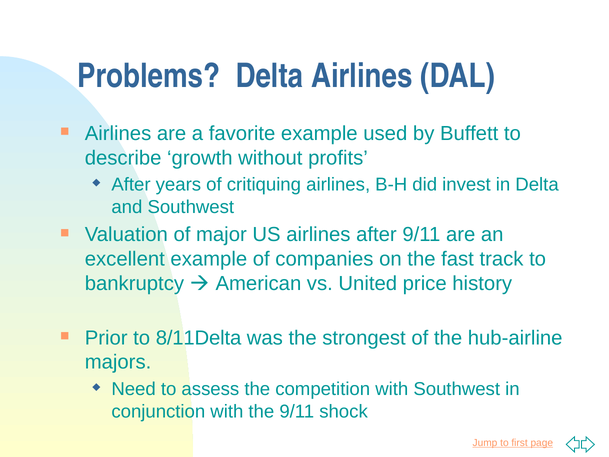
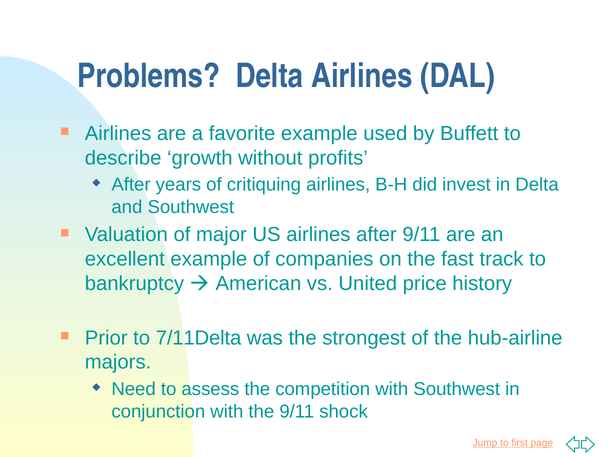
8/11Delta: 8/11Delta -> 7/11Delta
